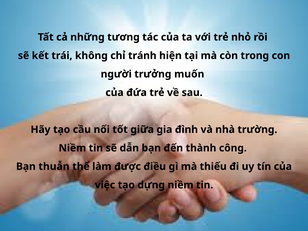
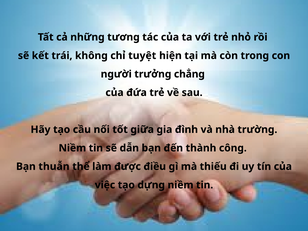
tránh: tránh -> tuyệt
muốn: muốn -> chẳng
